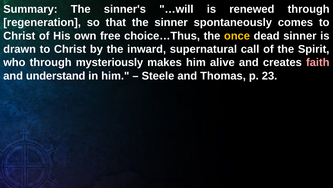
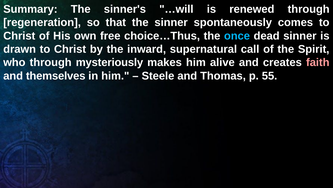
once colour: yellow -> light blue
understand: understand -> themselves
23: 23 -> 55
